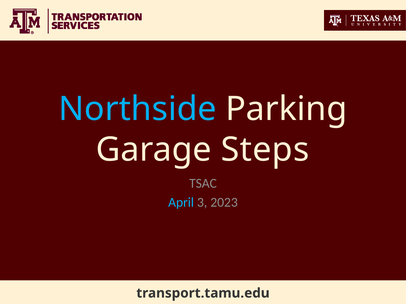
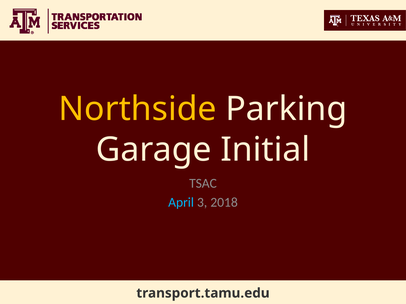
Northside colour: light blue -> yellow
Steps: Steps -> Initial
2023: 2023 -> 2018
